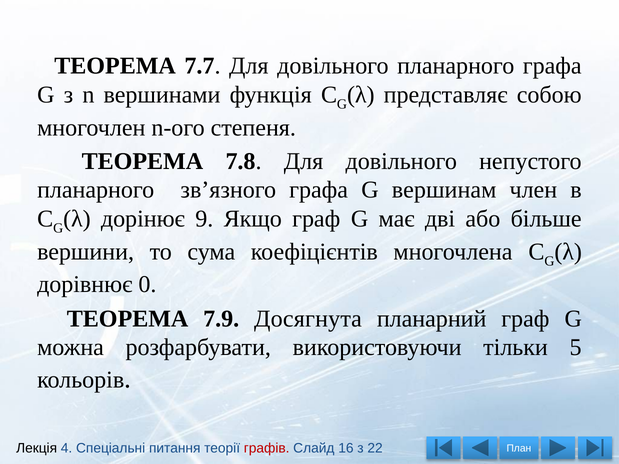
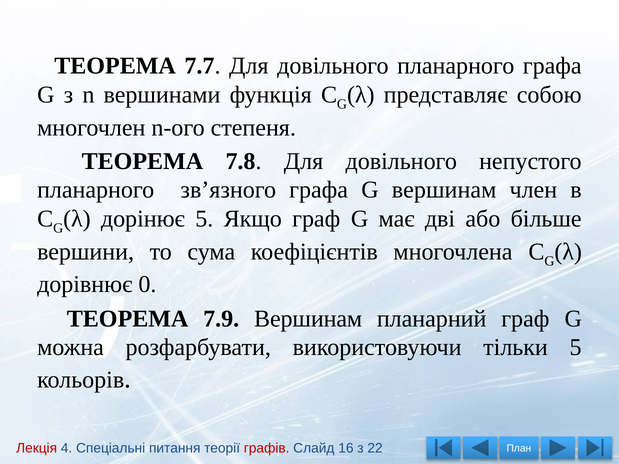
дорінює 9: 9 -> 5
7.9 Досягнута: Досягнута -> Вершинам
Лекція colour: black -> red
